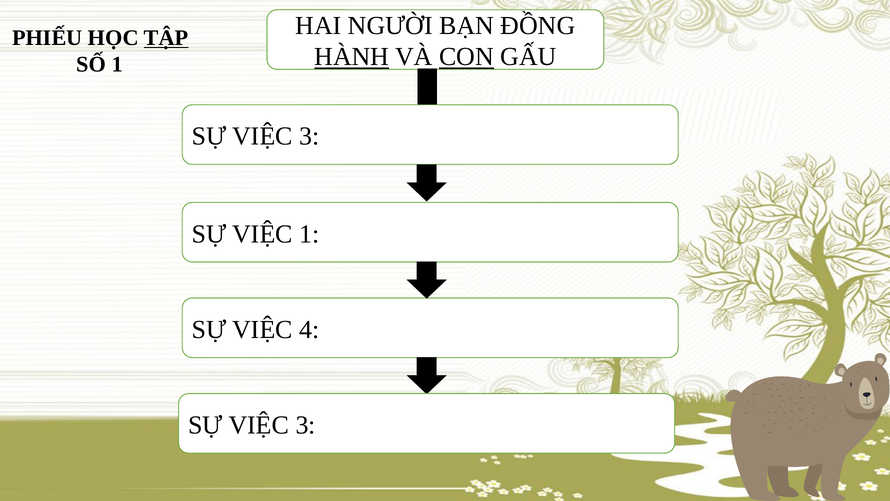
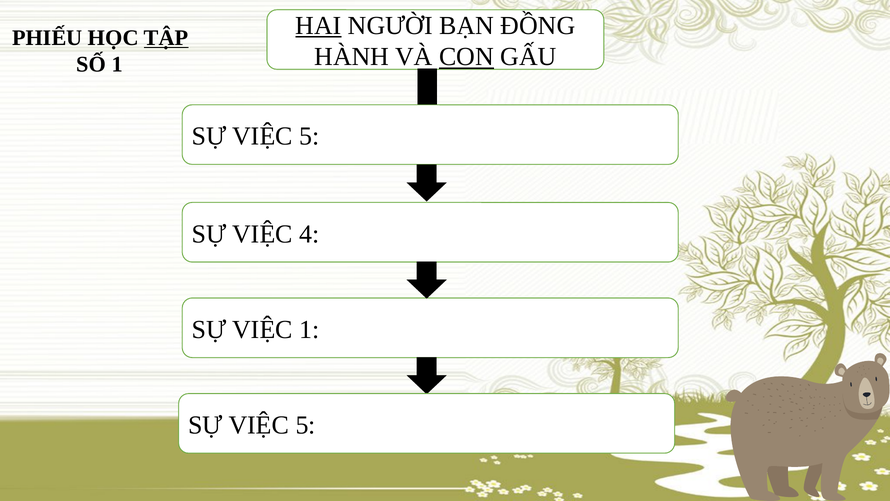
HAI underline: none -> present
HÀNH underline: present -> none
3 at (309, 136): 3 -> 5
VIỆC 1: 1 -> 4
VIỆC 4: 4 -> 1
3 at (306, 425): 3 -> 5
